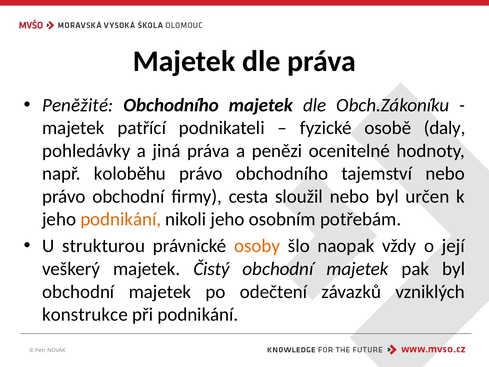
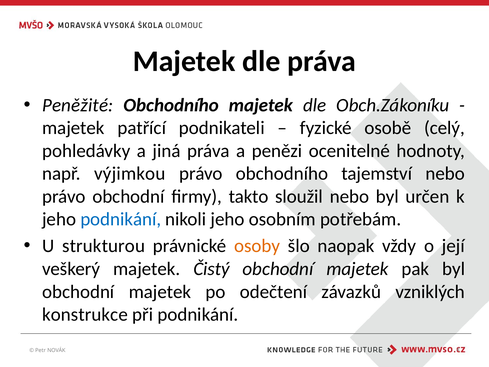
daly: daly -> celý
koloběhu: koloběhu -> výjimkou
cesta: cesta -> takto
podnikání at (121, 219) colour: orange -> blue
